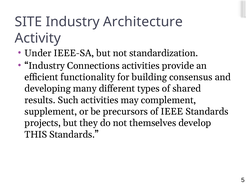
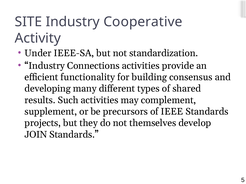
Architecture: Architecture -> Cooperative
THIS: THIS -> JOIN
